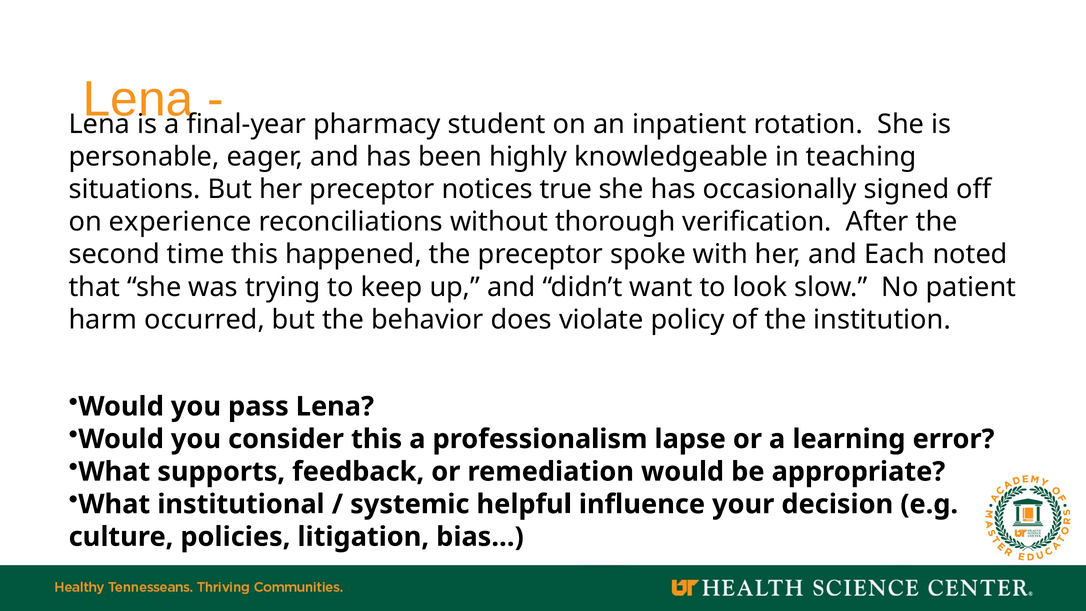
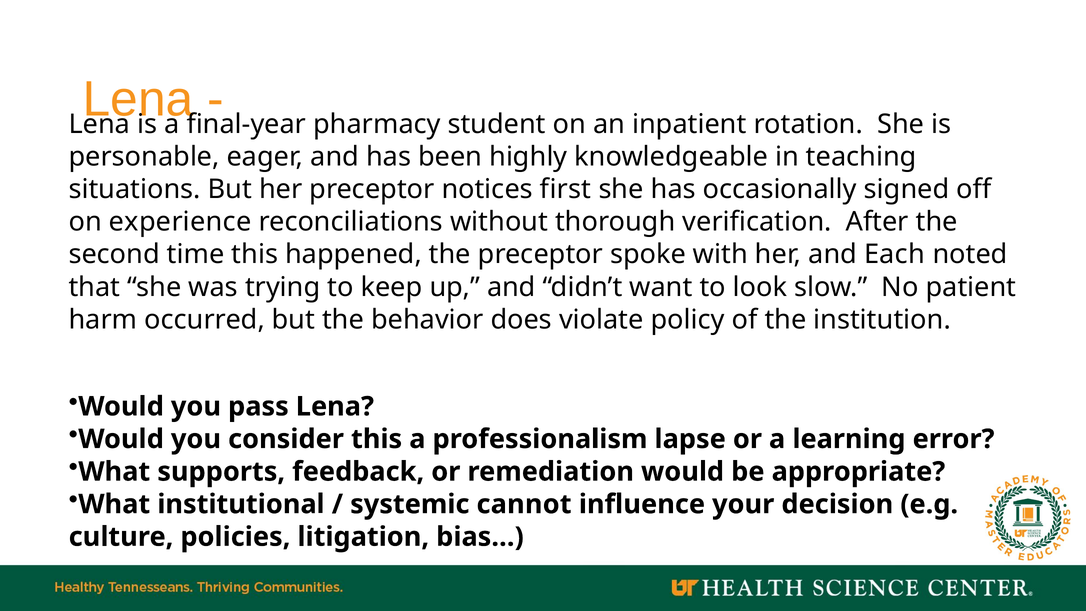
true: true -> first
helpful: helpful -> cannot
